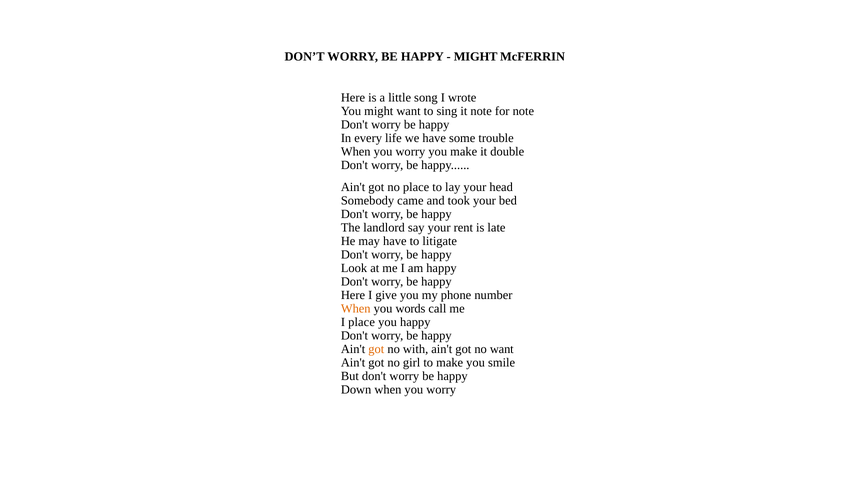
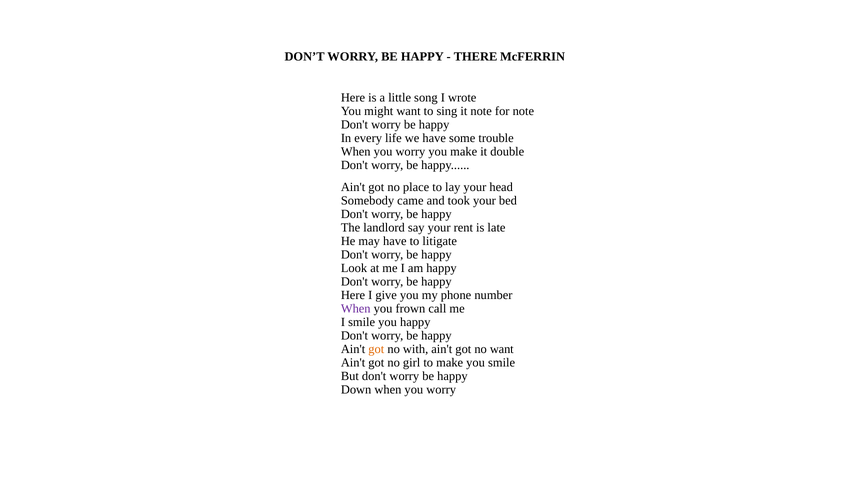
MIGHT at (476, 57): MIGHT -> THERE
When at (356, 309) colour: orange -> purple
words: words -> frown
I place: place -> smile
